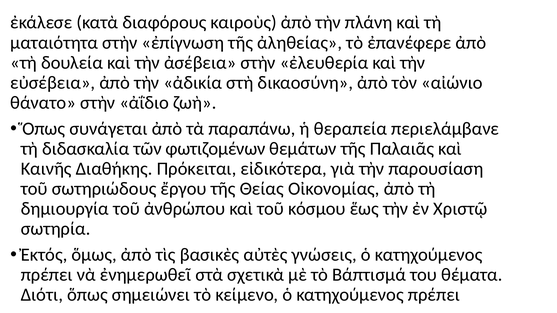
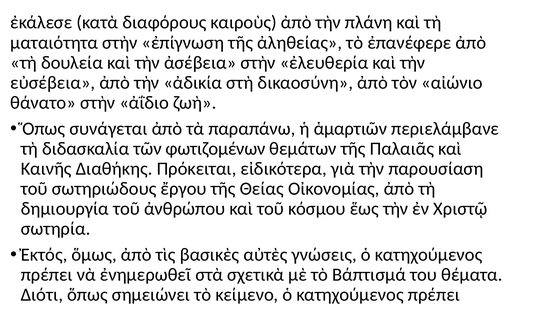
θεραπεία: θεραπεία -> ἁμαρτιῶν
